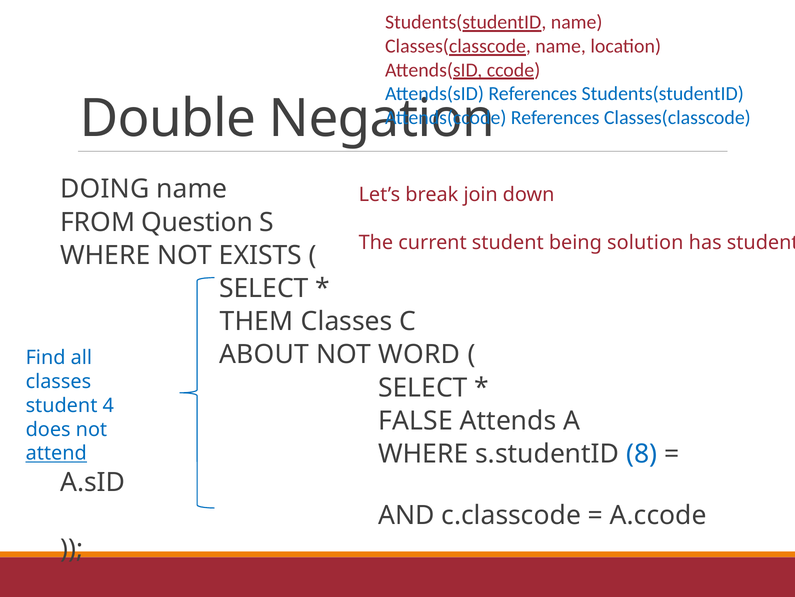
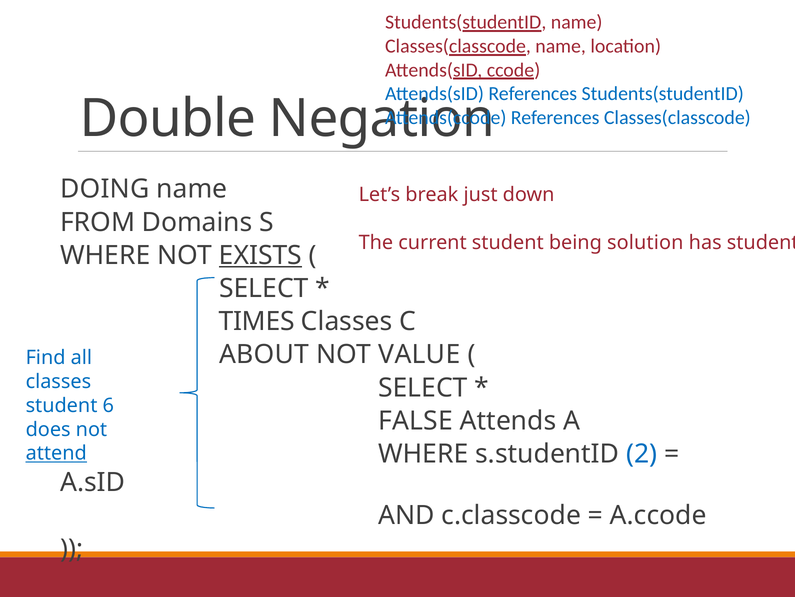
join: join -> just
Question: Question -> Domains
EXISTS underline: none -> present
THEM: THEM -> TIMES
WORD: WORD -> VALUE
4: 4 -> 6
8: 8 -> 2
